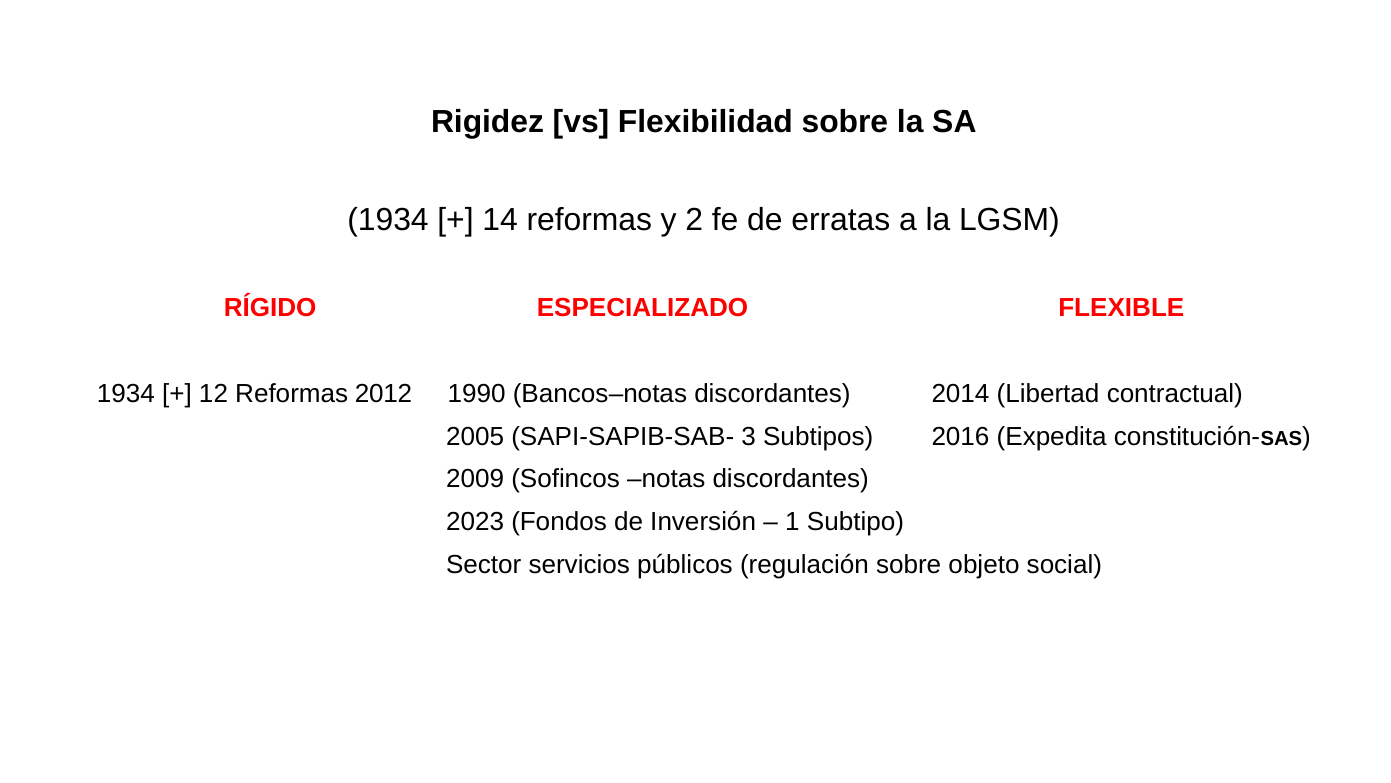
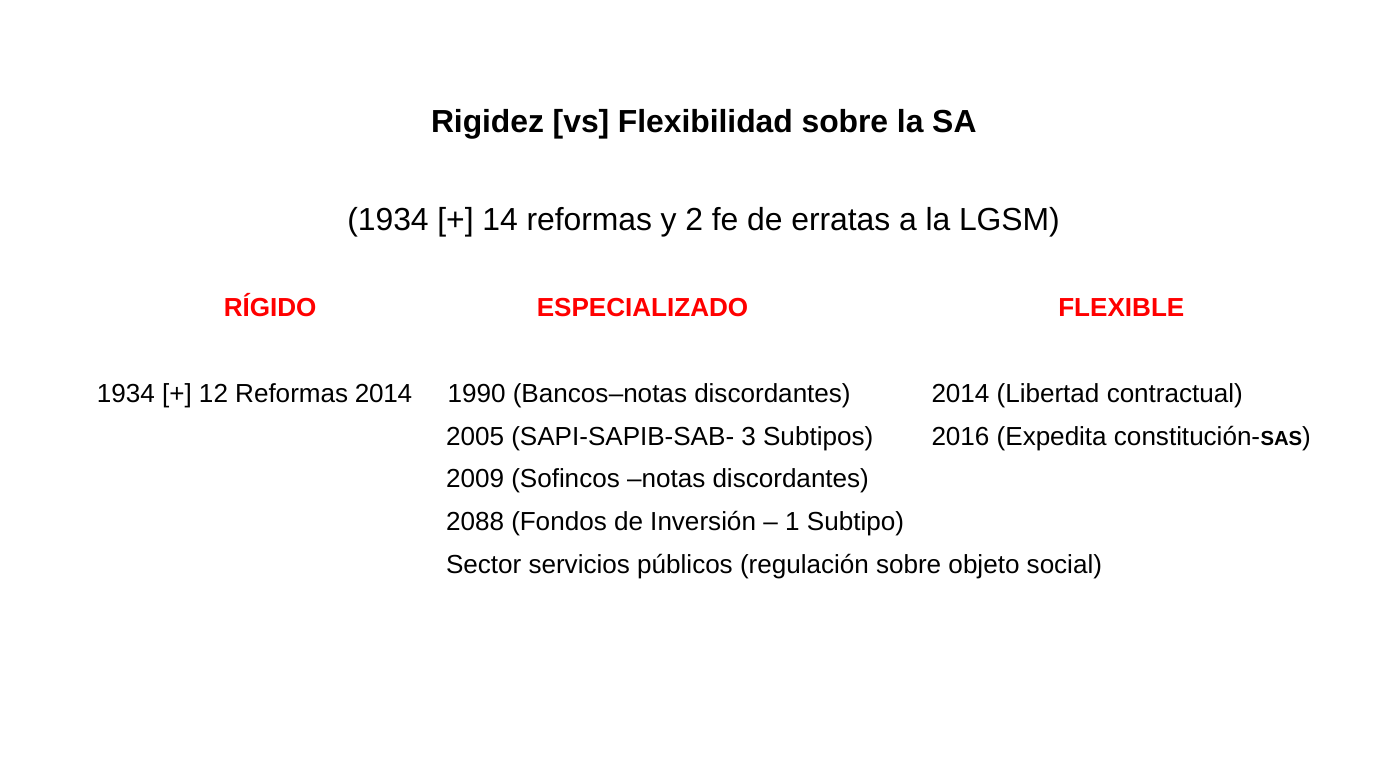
Reformas 2012: 2012 -> 2014
2023: 2023 -> 2088
